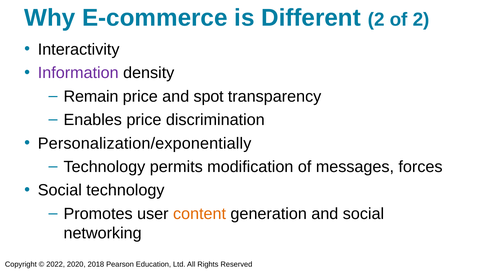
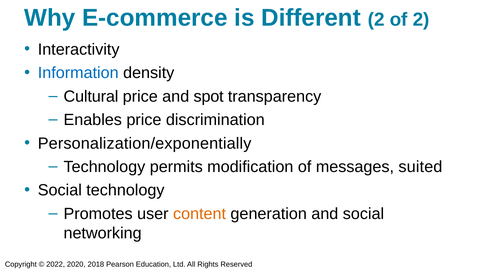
Information colour: purple -> blue
Remain: Remain -> Cultural
forces: forces -> suited
